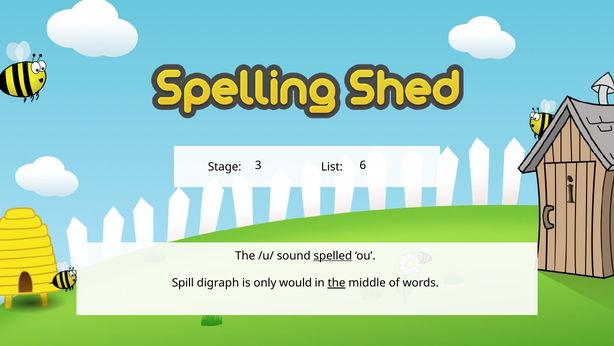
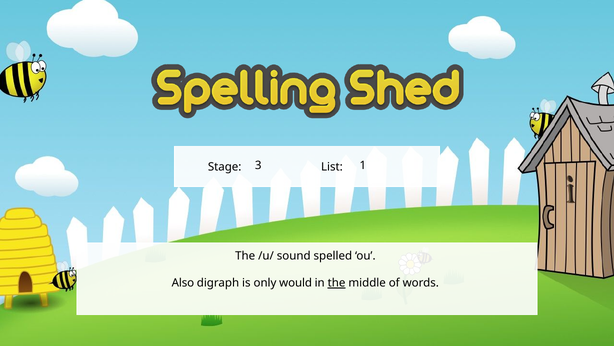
6: 6 -> 1
spelled underline: present -> none
Spill: Spill -> Also
